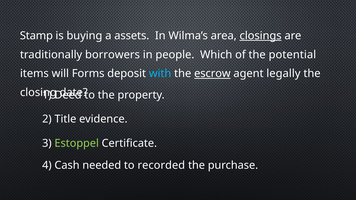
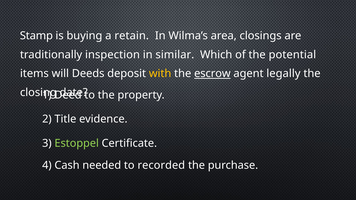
assets: assets -> retain
closings underline: present -> none
borrowers: borrowers -> inspection
people: people -> similar
Forms: Forms -> Deeds
with colour: light blue -> yellow
